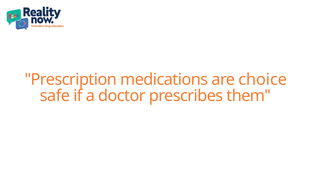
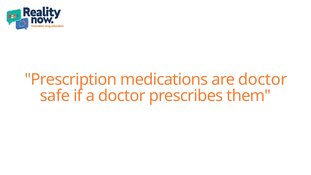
are choice: choice -> doctor
